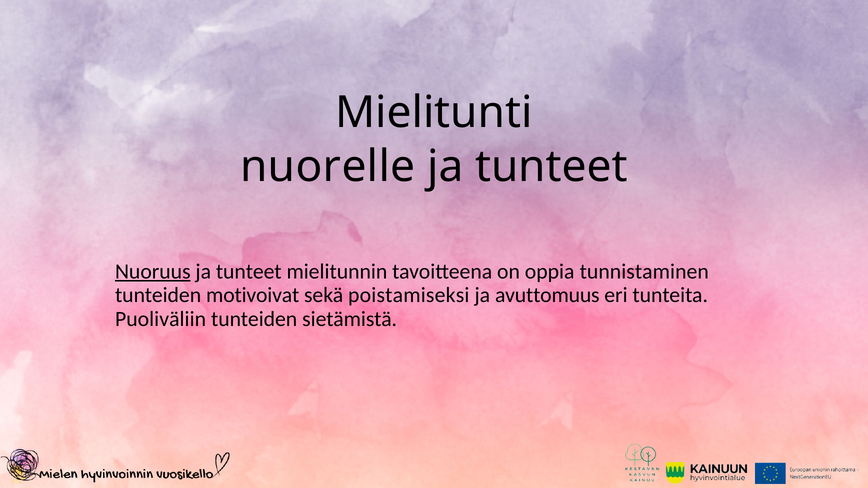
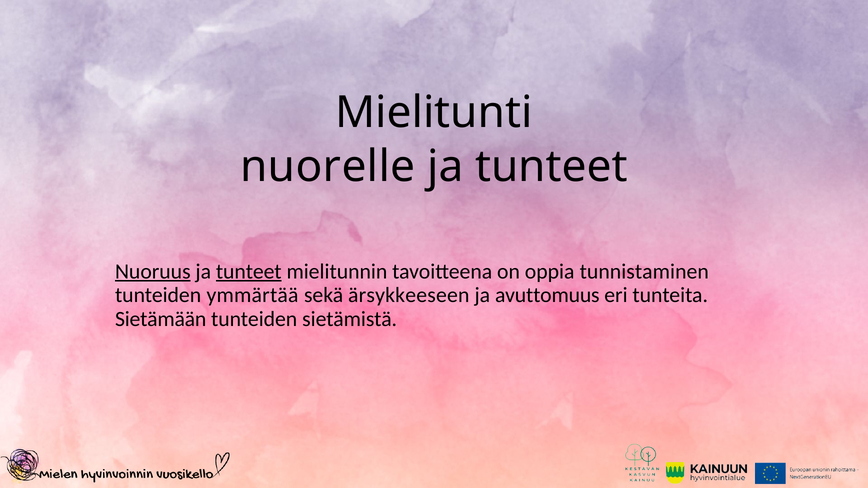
tunteet at (249, 272) underline: none -> present
motivoivat: motivoivat -> ymmärtää
poistamiseksi: poistamiseksi -> ärsykkeeseen
Puoliväliin: Puoliväliin -> Sietämään
